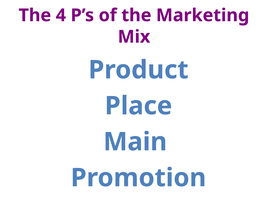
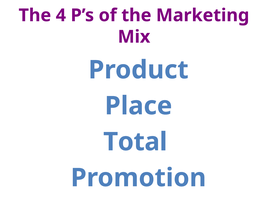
Main: Main -> Total
